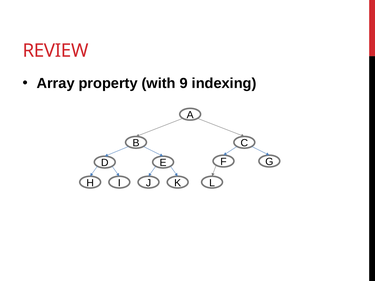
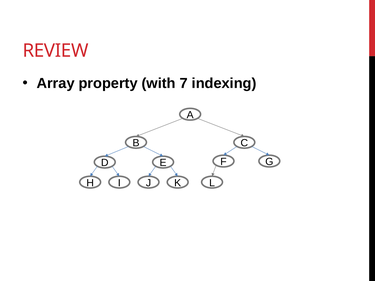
9: 9 -> 7
